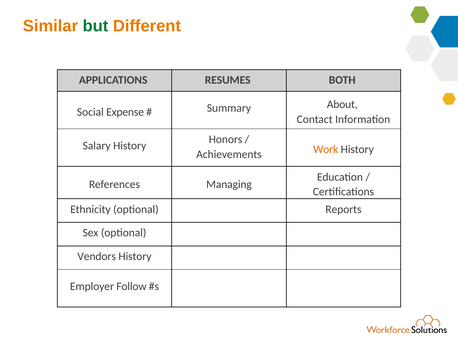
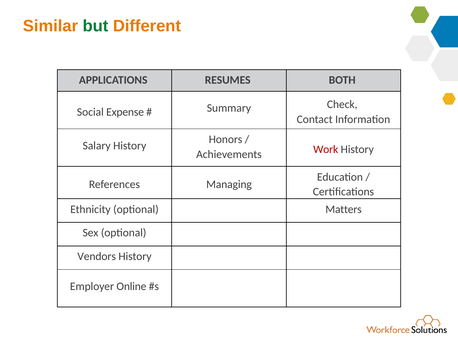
About: About -> Check
Work colour: orange -> red
Reports: Reports -> Matters
Follow: Follow -> Online
